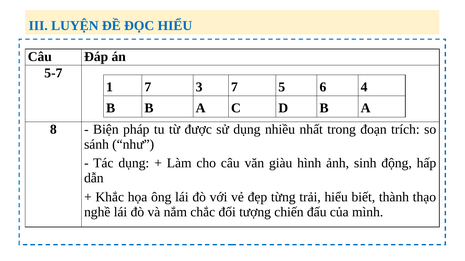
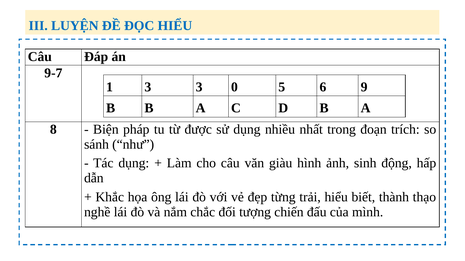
5-7: 5-7 -> 9-7
1 7: 7 -> 3
3 7: 7 -> 0
4: 4 -> 9
